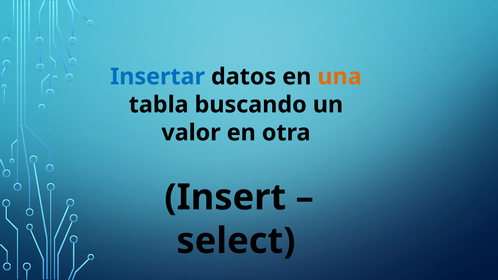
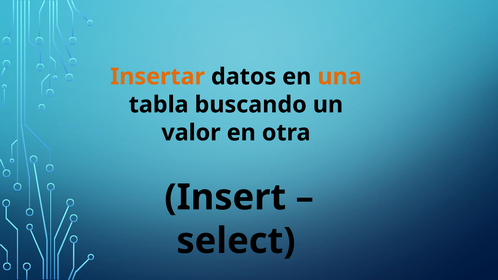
Insertar colour: blue -> orange
